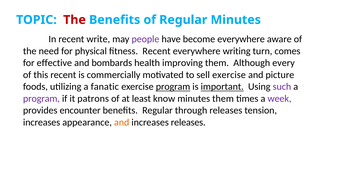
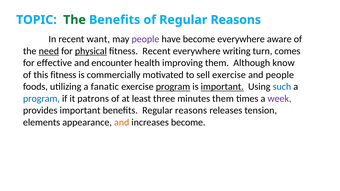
The at (75, 20) colour: red -> green
of Regular Minutes: Minutes -> Reasons
write: write -> want
need underline: none -> present
physical underline: none -> present
bombards: bombards -> encounter
every: every -> know
this recent: recent -> fitness
and picture: picture -> people
such colour: purple -> blue
program at (41, 99) colour: purple -> blue
know: know -> three
provides encounter: encounter -> important
benefits Regular through: through -> reasons
increases at (42, 123): increases -> elements
increases releases: releases -> become
